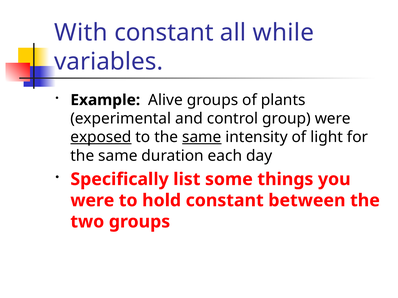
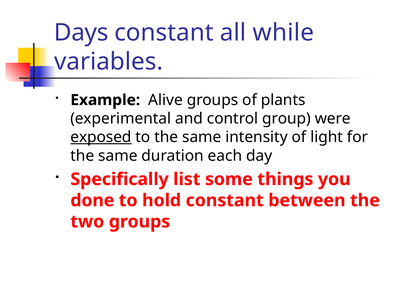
With: With -> Days
same at (202, 137) underline: present -> none
were at (92, 201): were -> done
